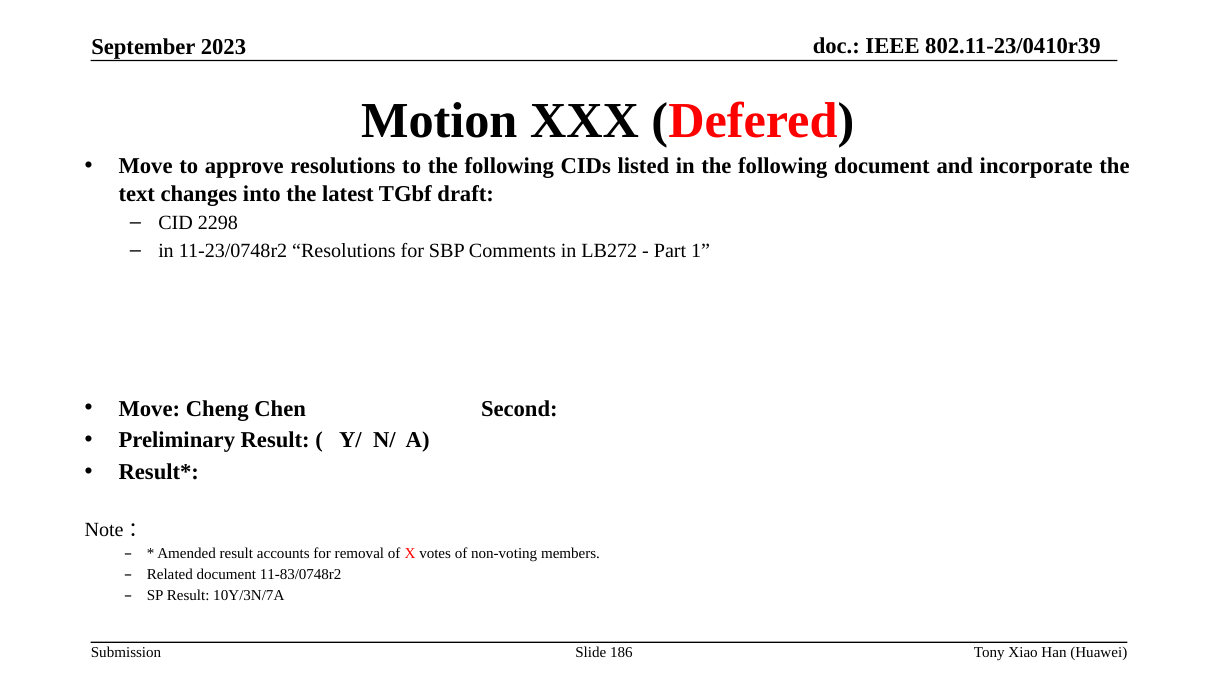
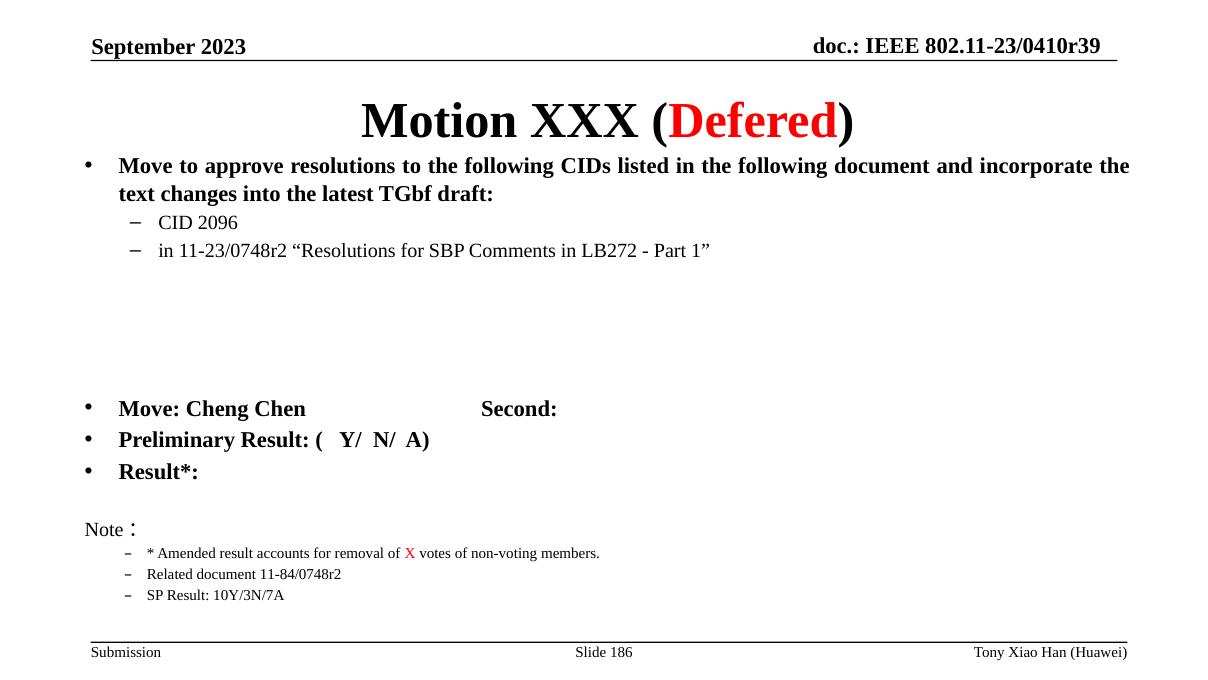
2298: 2298 -> 2096
11-83/0748r2: 11-83/0748r2 -> 11-84/0748r2
